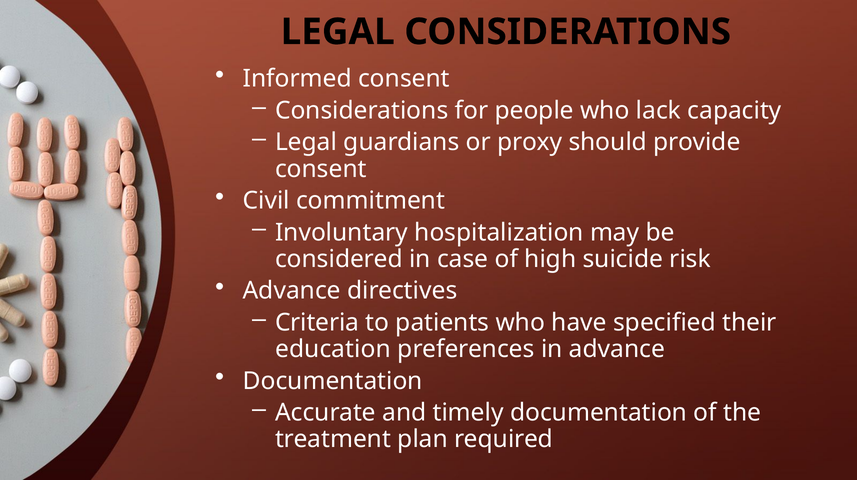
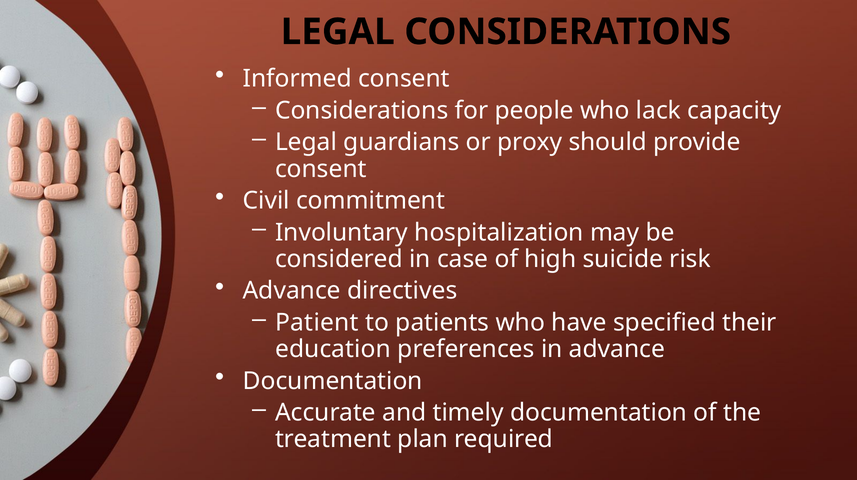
Criteria: Criteria -> Patient
